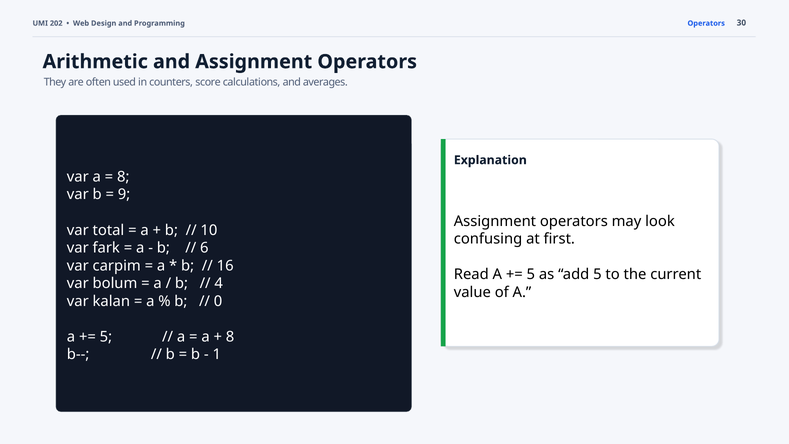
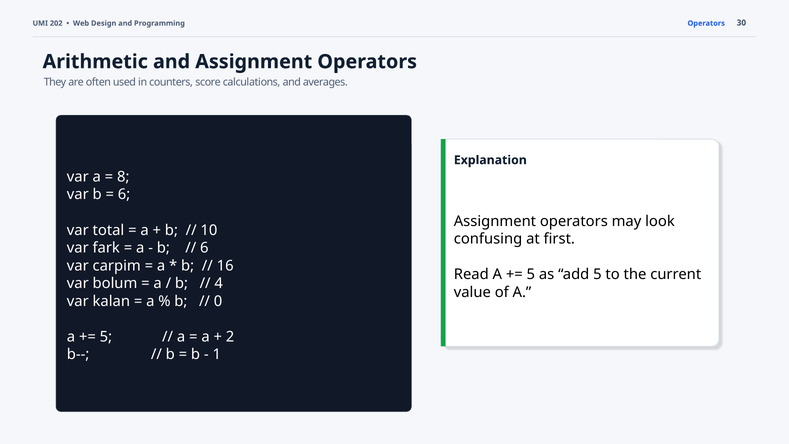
9 at (124, 195): 9 -> 6
8 at (230, 337): 8 -> 2
